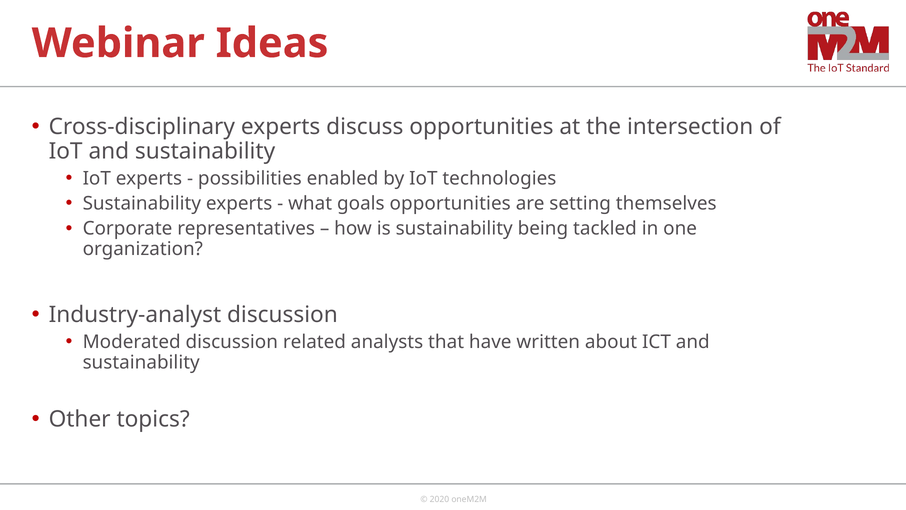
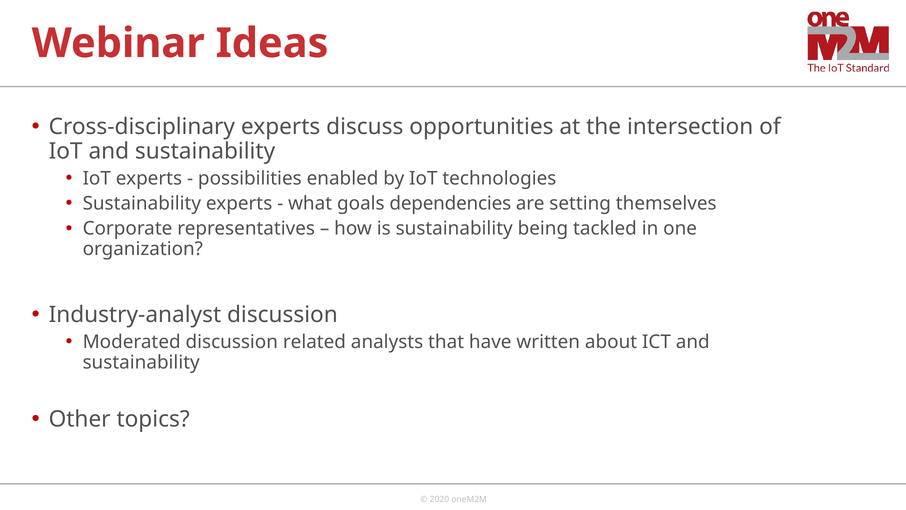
goals opportunities: opportunities -> dependencies
